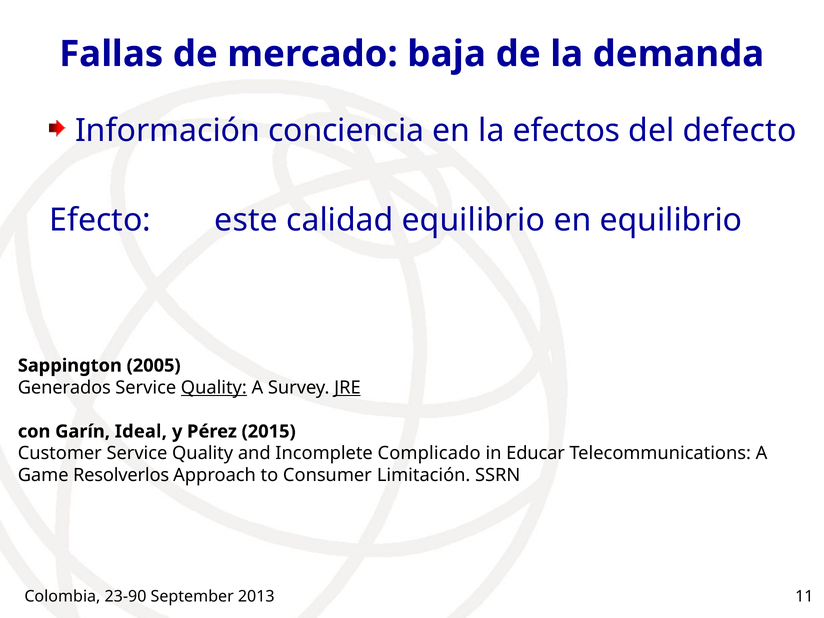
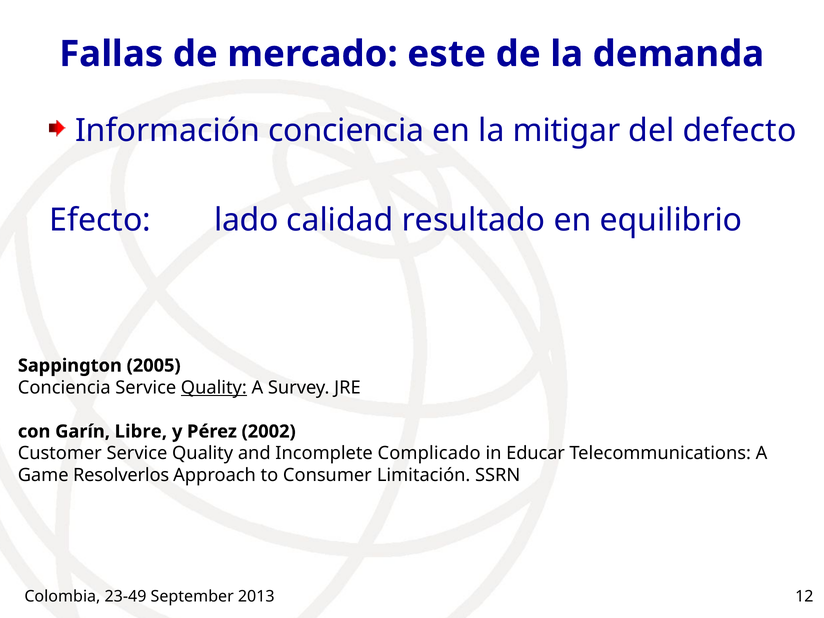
baja: baja -> este
efectos: efectos -> mitigar
este: este -> lado
calidad equilibrio: equilibrio -> resultado
Generados at (64, 388): Generados -> Conciencia
JRE underline: present -> none
Ideal: Ideal -> Libre
2015: 2015 -> 2002
23-90: 23-90 -> 23-49
11: 11 -> 12
